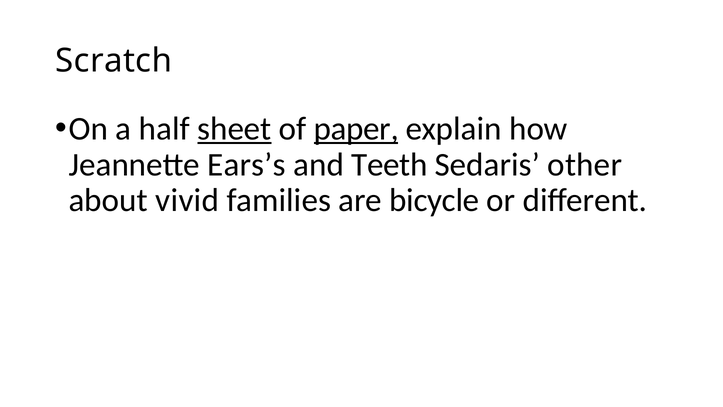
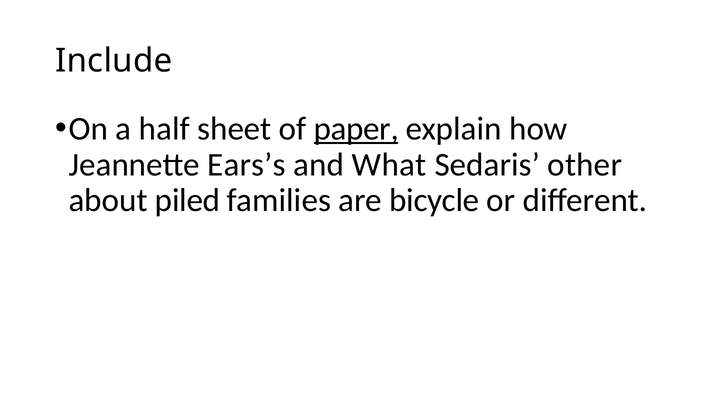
Scratch: Scratch -> Include
sheet underline: present -> none
Teeth: Teeth -> What
vivid: vivid -> piled
